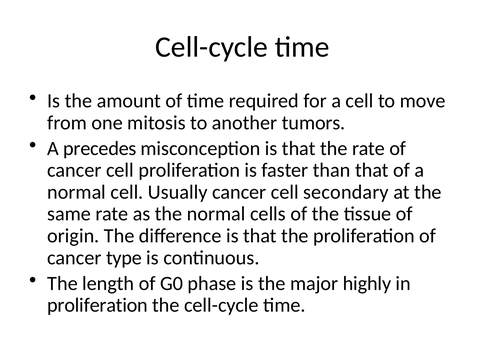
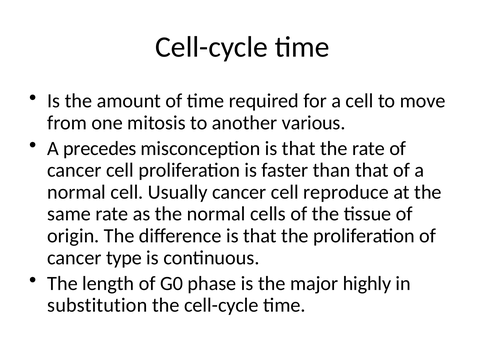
tumors: tumors -> various
secondary: secondary -> reproduce
proliferation at (98, 305): proliferation -> substitution
